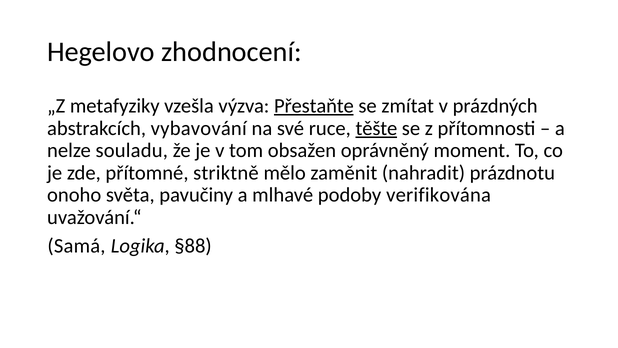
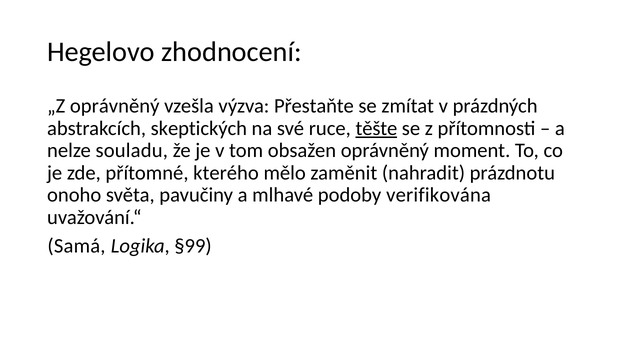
„Z metafyziky: metafyziky -> oprávněný
Přestaňte underline: present -> none
vybavování: vybavování -> skeptických
striktně: striktně -> kterého
§88: §88 -> §99
